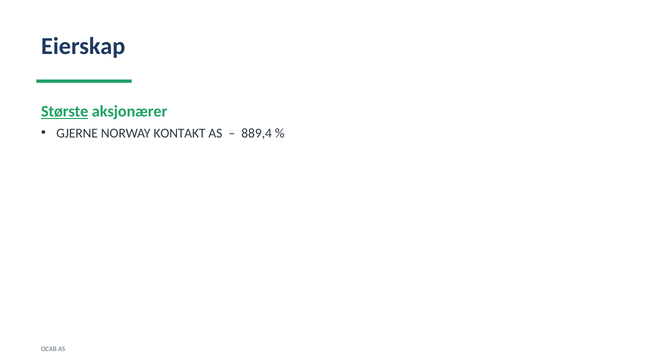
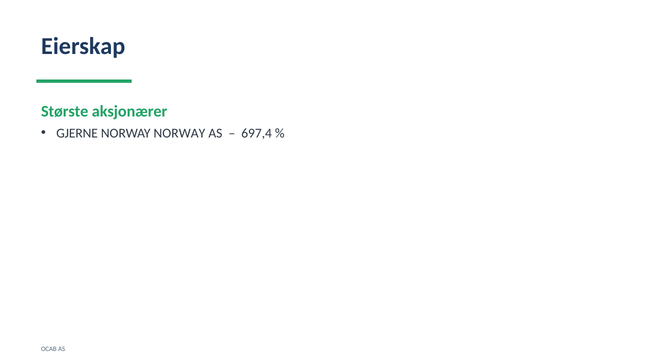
Største underline: present -> none
NORWAY KONTAKT: KONTAKT -> NORWAY
889,4: 889,4 -> 697,4
